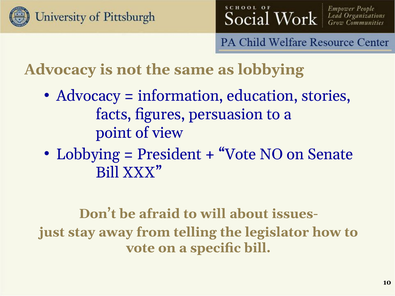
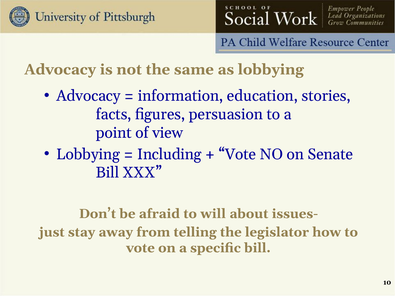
President: President -> Including
